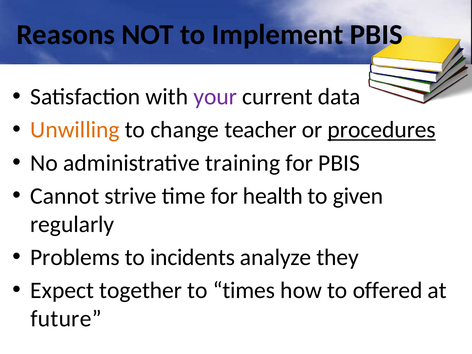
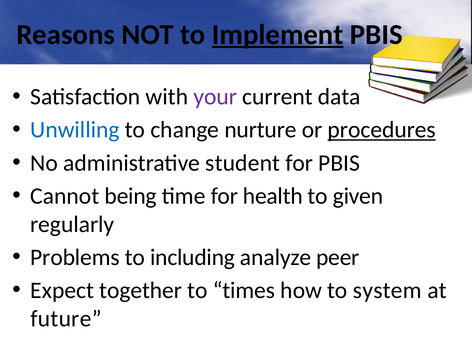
Implement underline: none -> present
Unwilling colour: orange -> blue
teacher: teacher -> nurture
training: training -> student
strive: strive -> being
incidents: incidents -> including
they: they -> peer
offered: offered -> system
